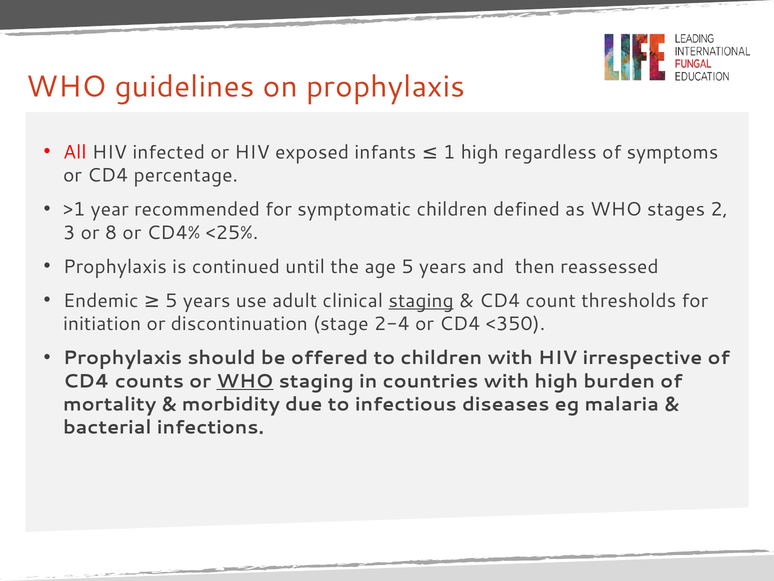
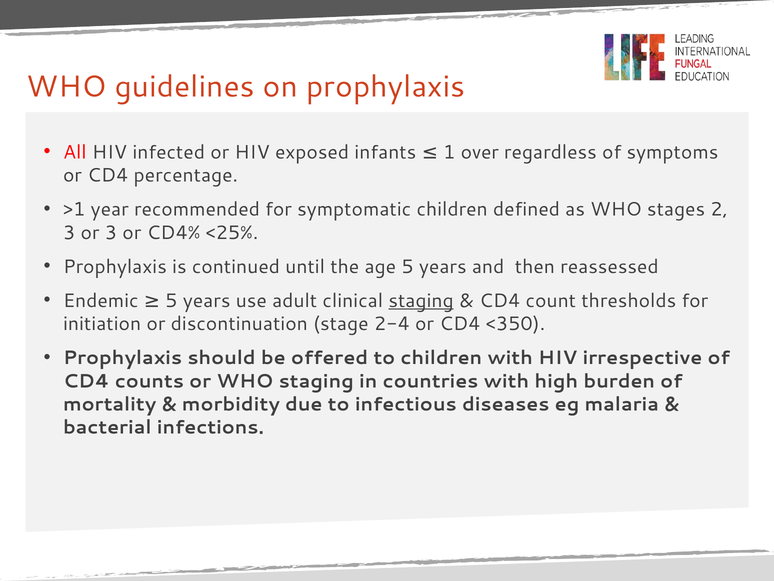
1 high: high -> over
or 8: 8 -> 3
WHO at (245, 381) underline: present -> none
